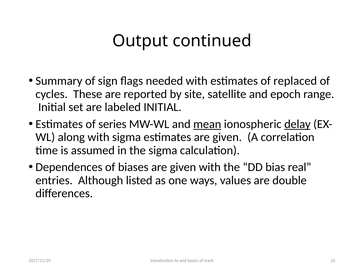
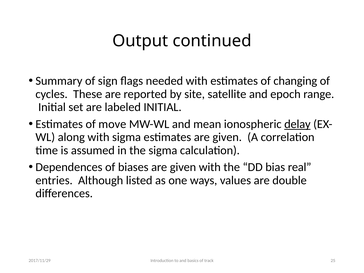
replaced: replaced -> changing
series: series -> move
mean underline: present -> none
